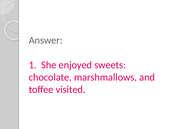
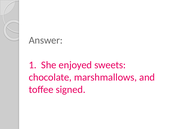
visited: visited -> signed
